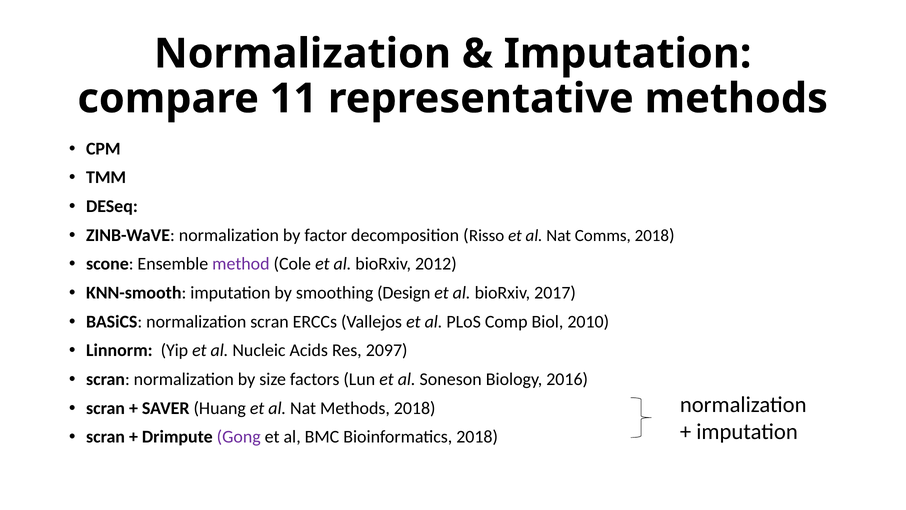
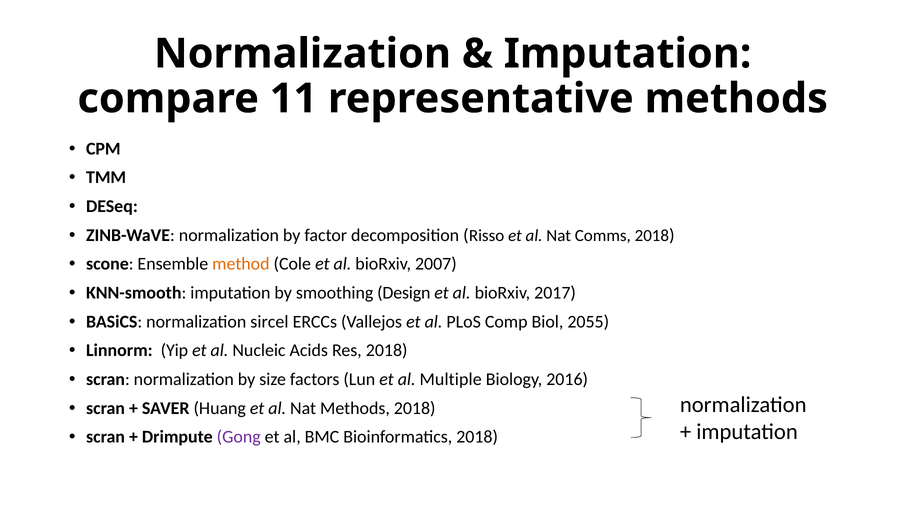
method colour: purple -> orange
2012: 2012 -> 2007
normalization scran: scran -> sircel
2010: 2010 -> 2055
Res 2097: 2097 -> 2018
Soneson: Soneson -> Multiple
